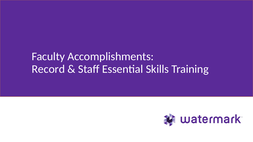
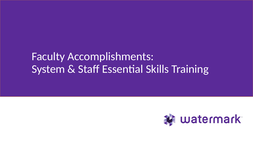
Record: Record -> System
